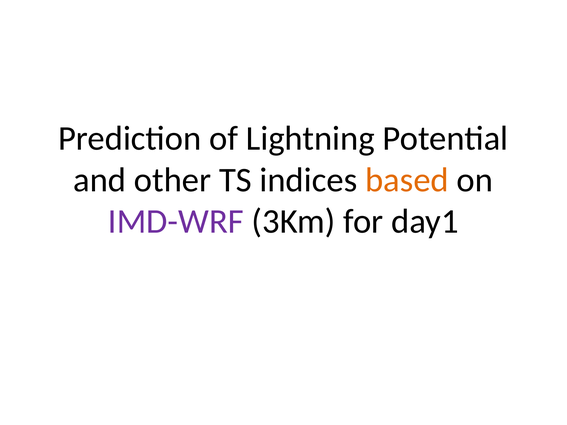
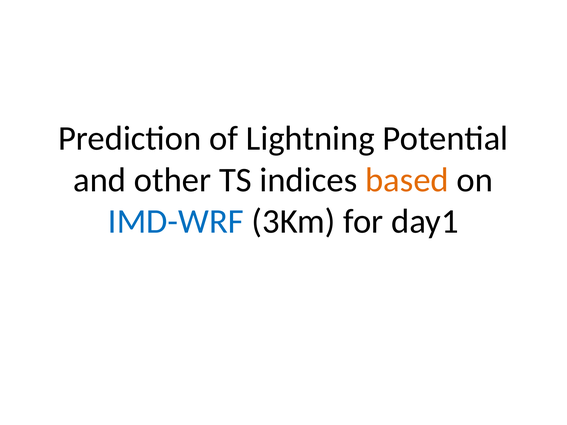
IMD-WRF colour: purple -> blue
